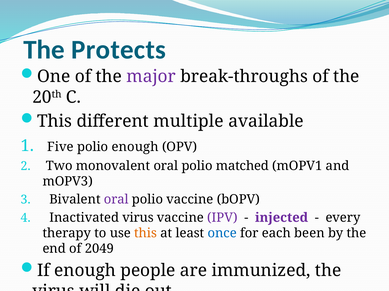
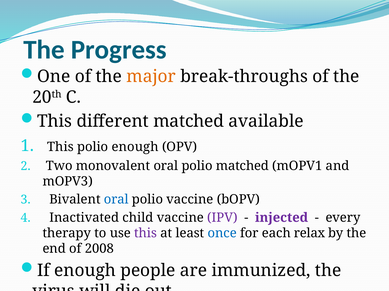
Protects: Protects -> Progress
major colour: purple -> orange
different multiple: multiple -> matched
Five at (60, 147): Five -> This
oral at (116, 200) colour: purple -> blue
Inactivated virus: virus -> child
this at (146, 234) colour: orange -> purple
been: been -> relax
2049: 2049 -> 2008
